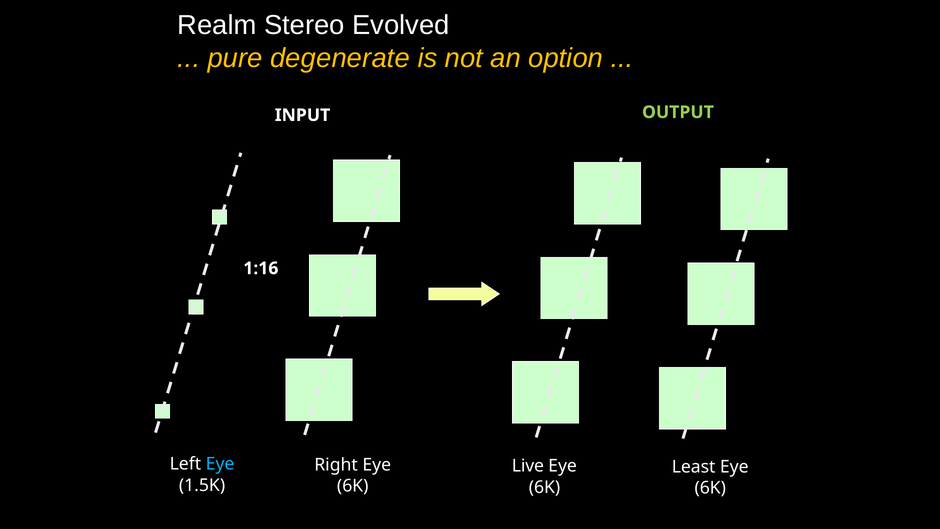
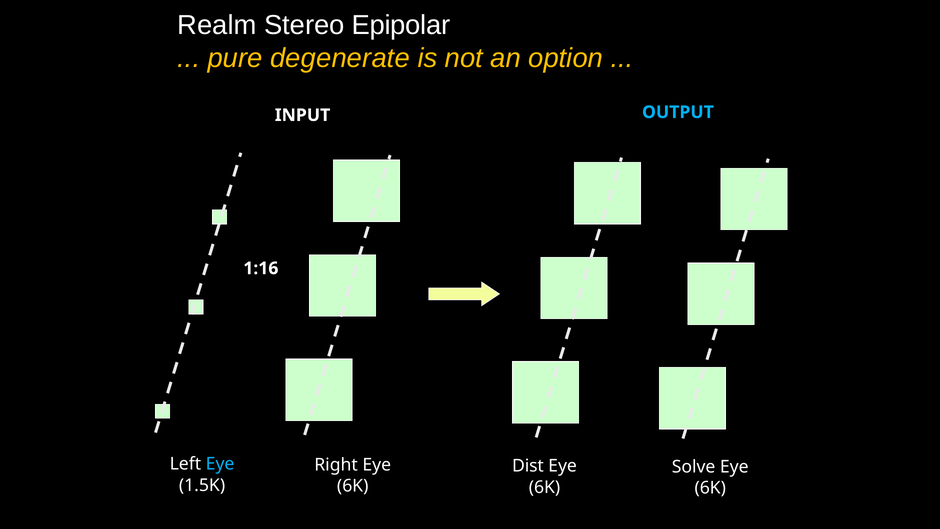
Evolved: Evolved -> Epipolar
OUTPUT colour: light green -> light blue
Live: Live -> Dist
Least: Least -> Solve
